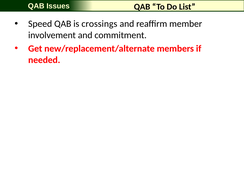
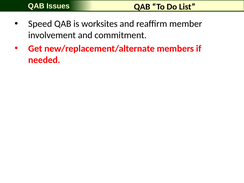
crossings: crossings -> worksites
